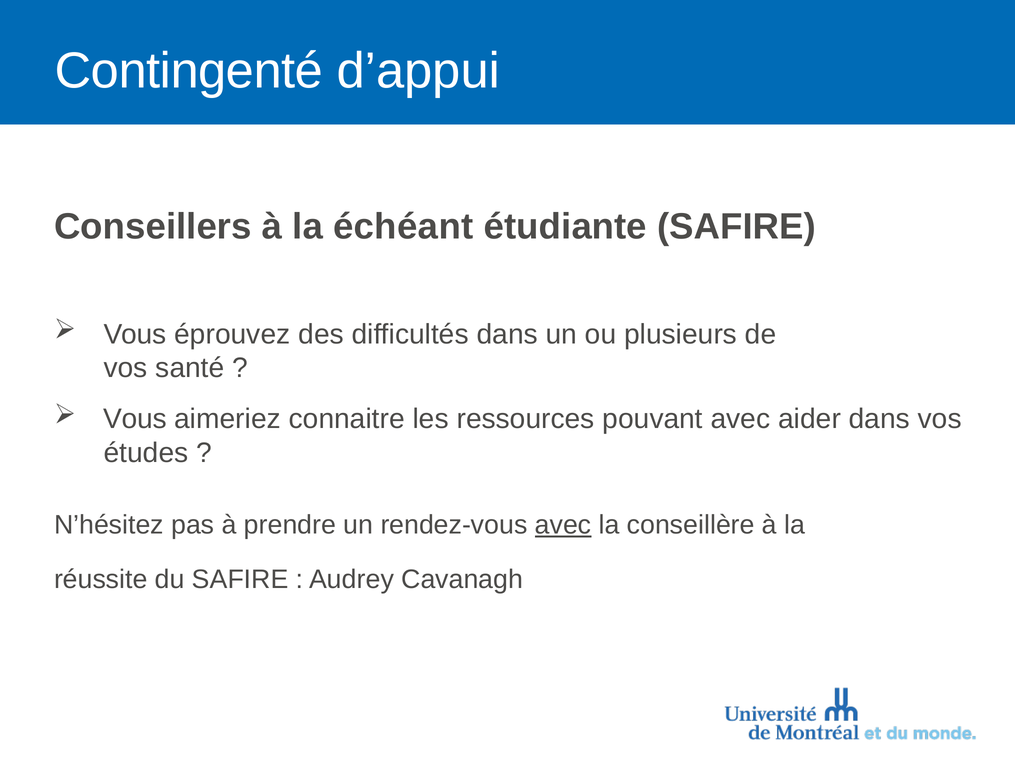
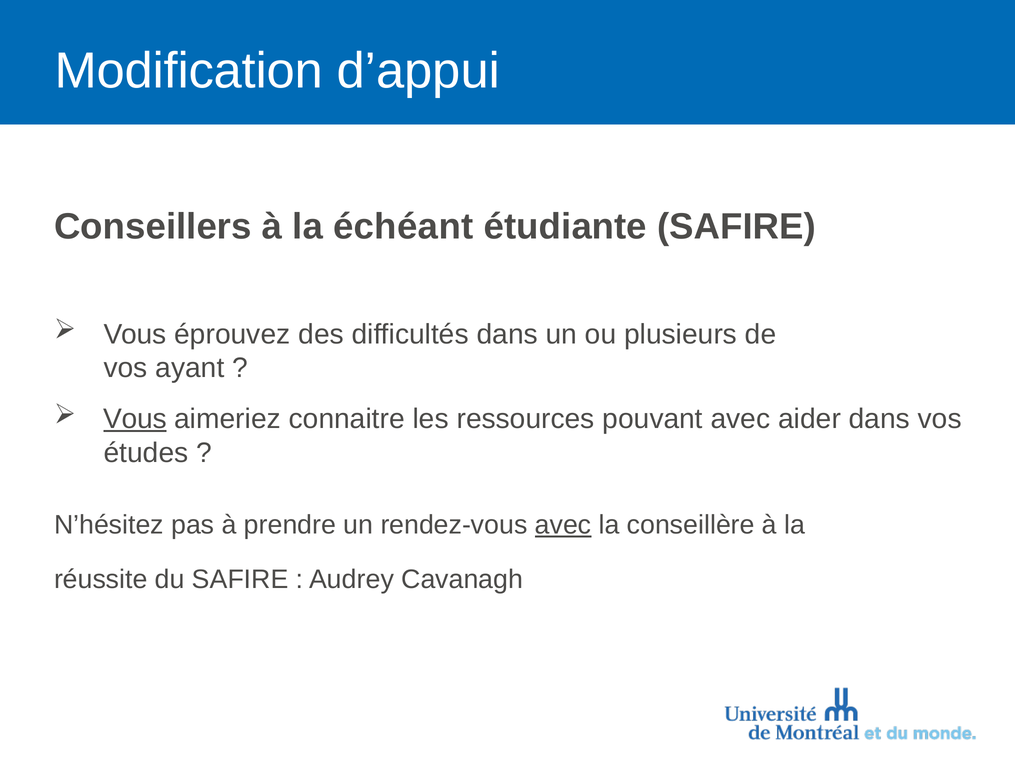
Contingenté: Contingenté -> Modification
santé: santé -> ayant
Vous at (135, 419) underline: none -> present
